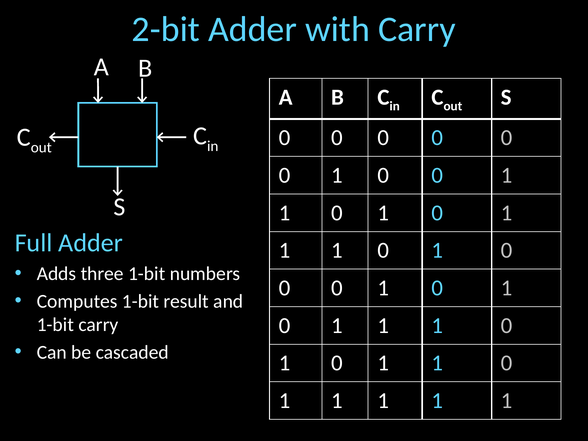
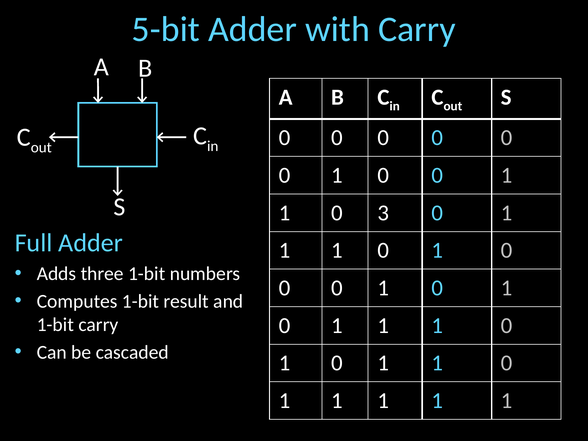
2-bit: 2-bit -> 5-bit
1 at (383, 213): 1 -> 3
